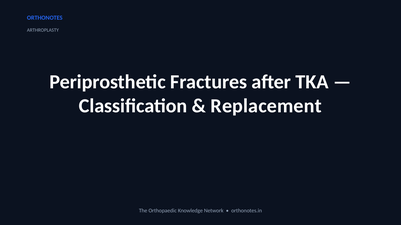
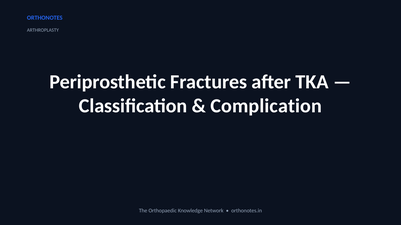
Replacement: Replacement -> Complication
